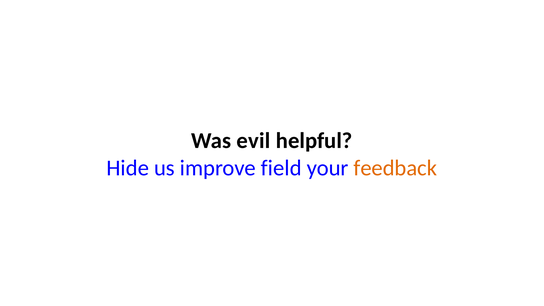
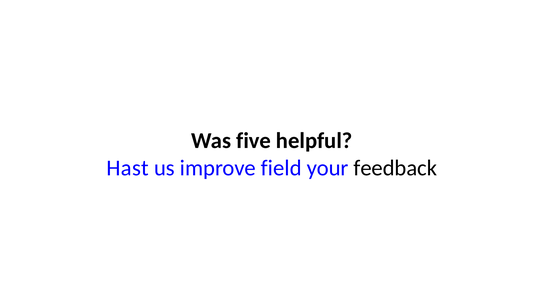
evil: evil -> five
Hide: Hide -> Hast
feedback colour: orange -> black
